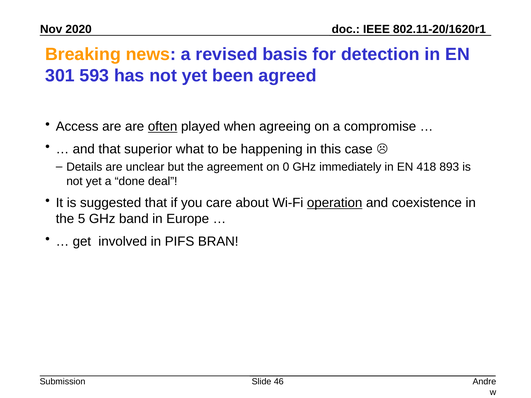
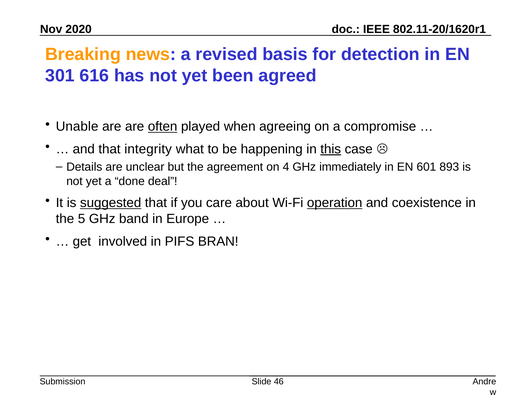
593: 593 -> 616
Access: Access -> Unable
superior: superior -> integrity
this underline: none -> present
0: 0 -> 4
418: 418 -> 601
suggested underline: none -> present
